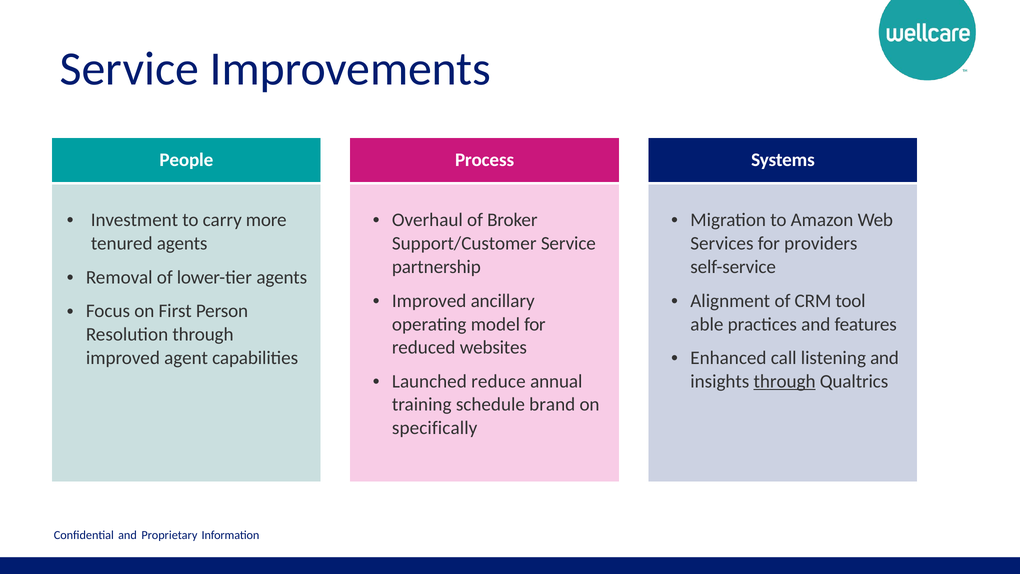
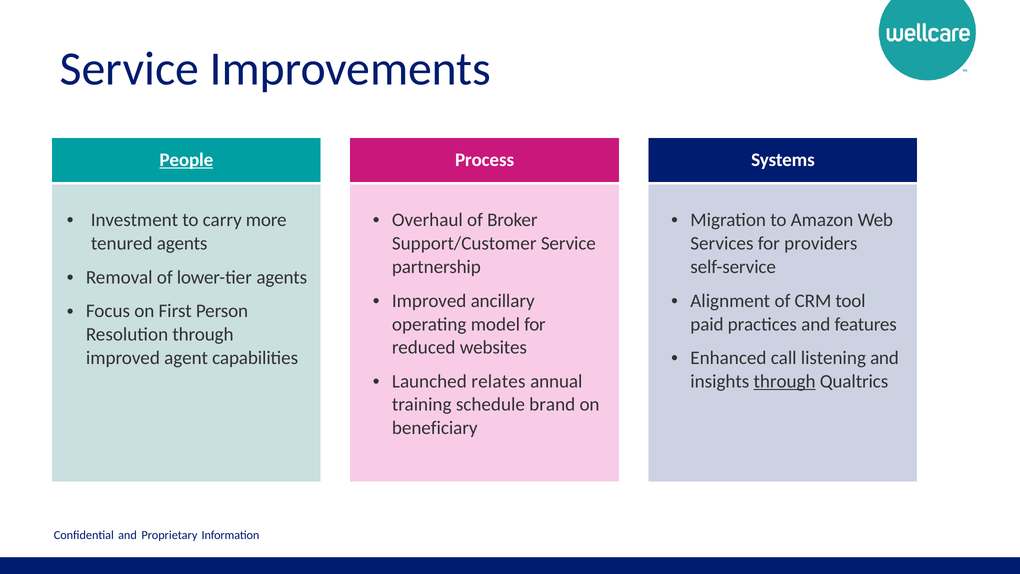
People underline: none -> present
able: able -> paid
reduce: reduce -> relates
specifically: specifically -> beneficiary
